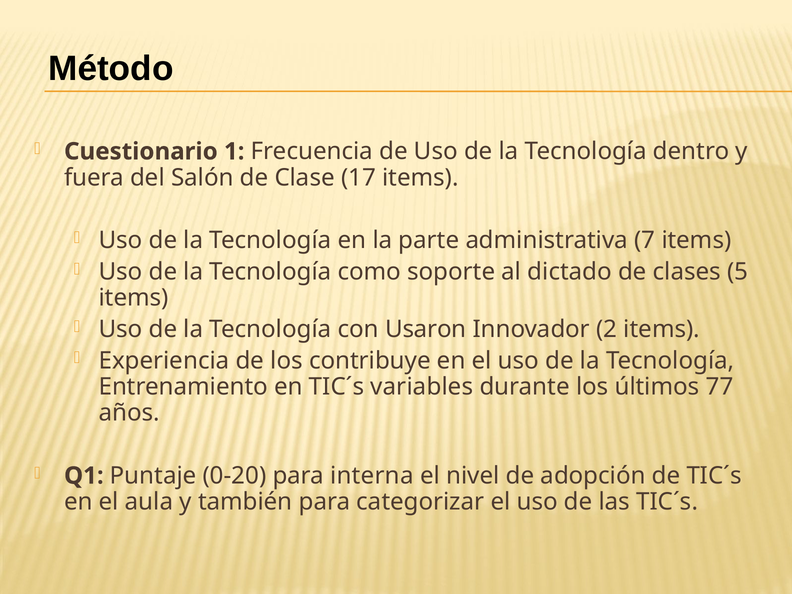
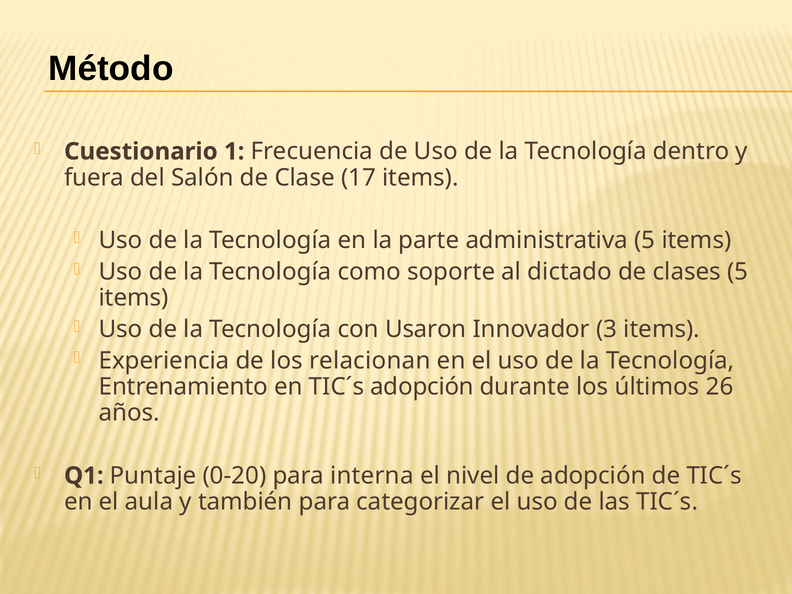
administrativa 7: 7 -> 5
2: 2 -> 3
contribuye: contribuye -> relacionan
TIC´s variables: variables -> adopción
77: 77 -> 26
